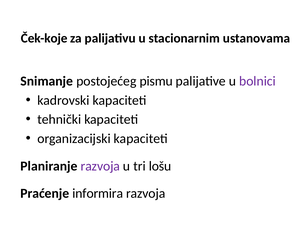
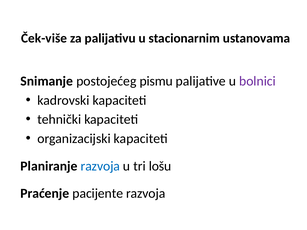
Ček-koje: Ček-koje -> Ček-više
razvoja at (100, 166) colour: purple -> blue
informira: informira -> pacijente
